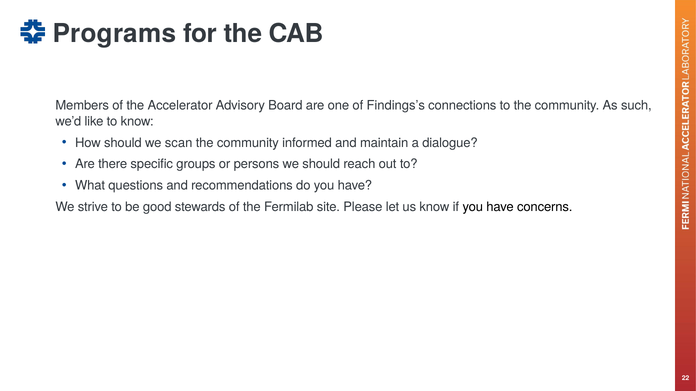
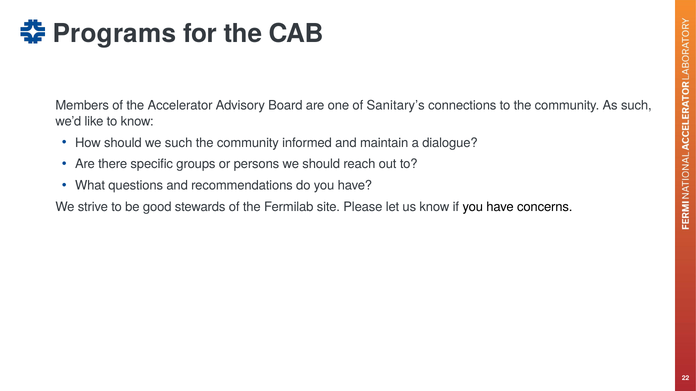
Findings’s: Findings’s -> Sanitary’s
we scan: scan -> such
